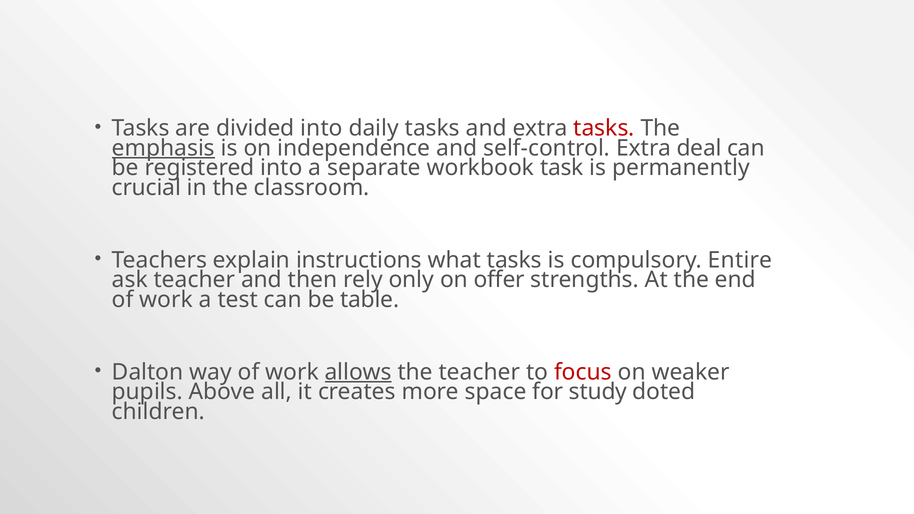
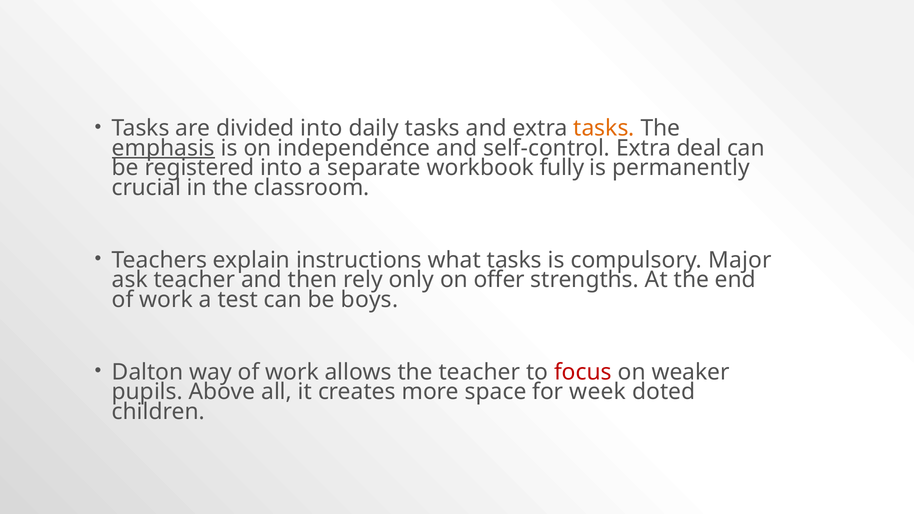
tasks at (604, 128) colour: red -> orange
task: task -> fully
Entire: Entire -> Major
table: table -> boys
allows underline: present -> none
study: study -> week
